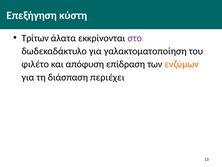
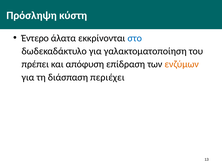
Επεξήγηση: Επεξήγηση -> Πρόσληψη
Τρίτων: Τρίτων -> Έντερο
στο colour: purple -> blue
φιλέτο: φιλέτο -> πρέπει
